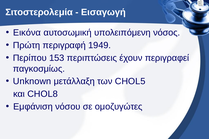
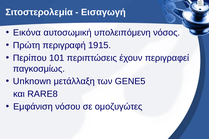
1949: 1949 -> 1915
153: 153 -> 101
CHOL5: CHOL5 -> GENE5
CHOL8: CHOL8 -> RARE8
